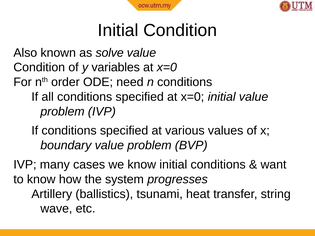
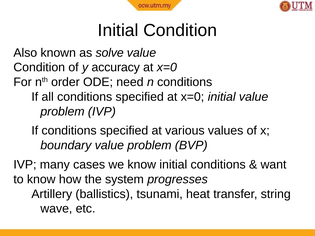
variables: variables -> accuracy
